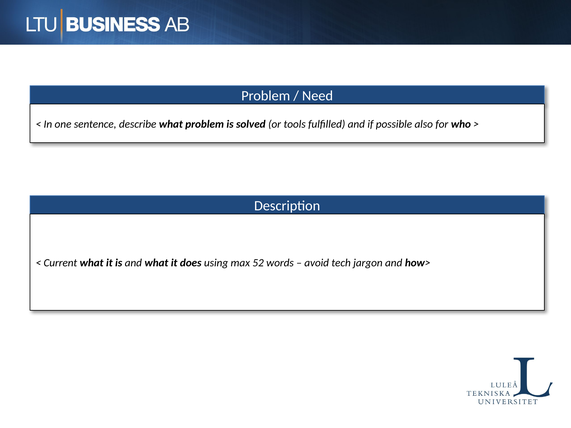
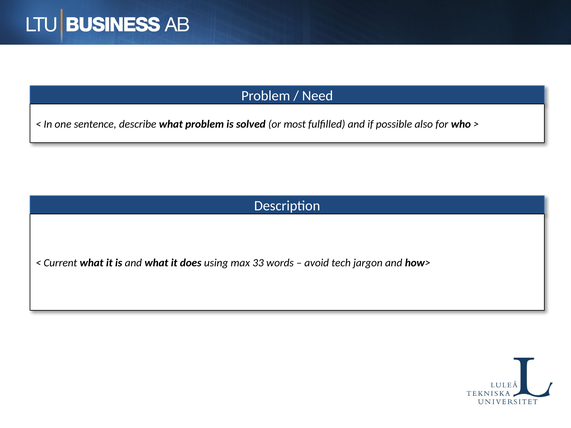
tools: tools -> most
52: 52 -> 33
